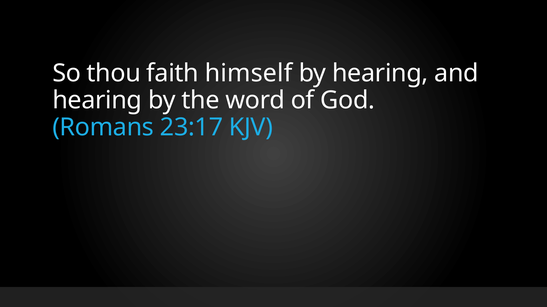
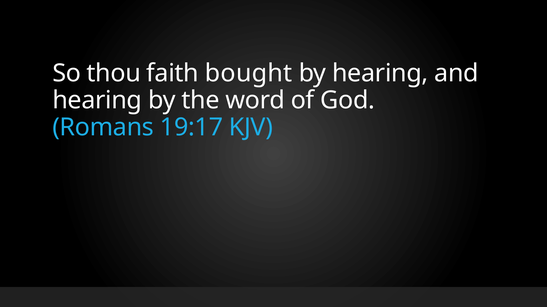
himself: himself -> bought
23:17: 23:17 -> 19:17
